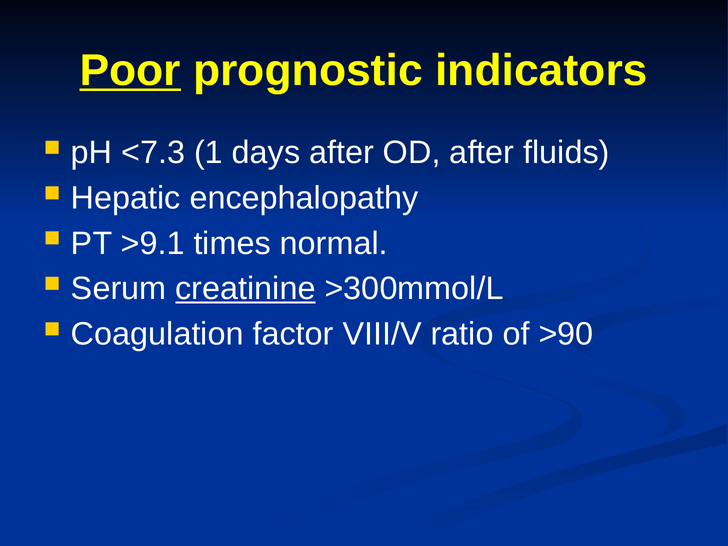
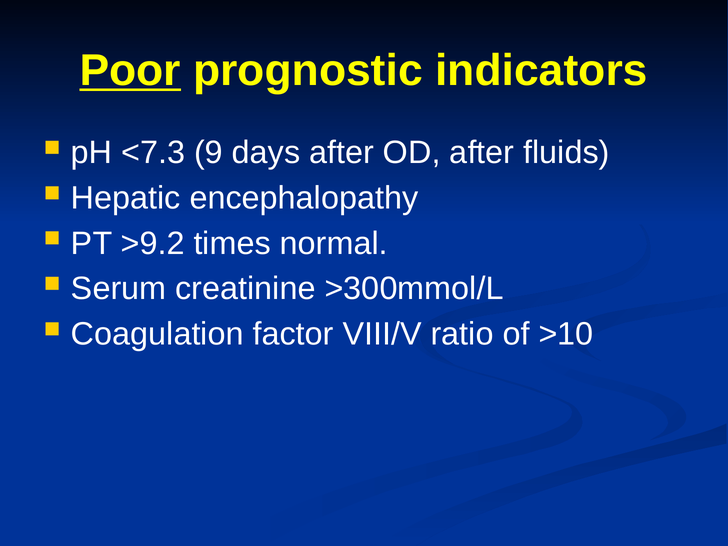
1: 1 -> 9
>9.1: >9.1 -> >9.2
creatinine underline: present -> none
>90: >90 -> >10
